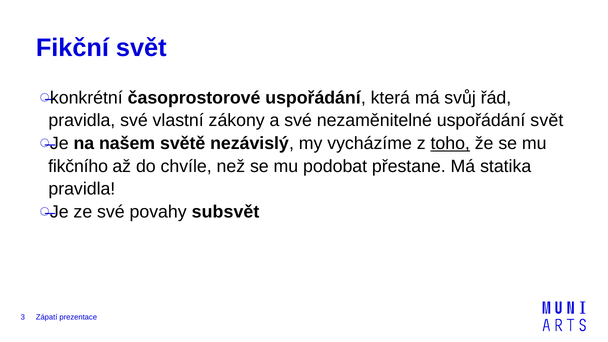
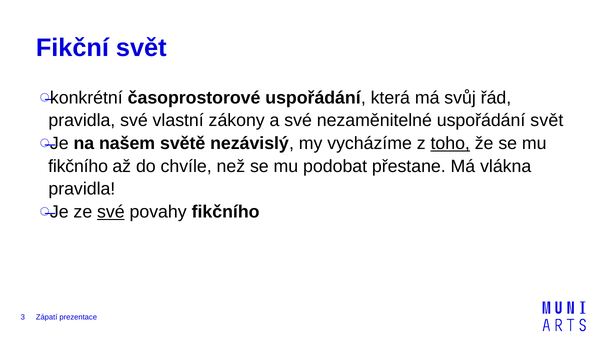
statika: statika -> vlákna
své at (111, 212) underline: none -> present
povahy subsvět: subsvět -> fikčního
